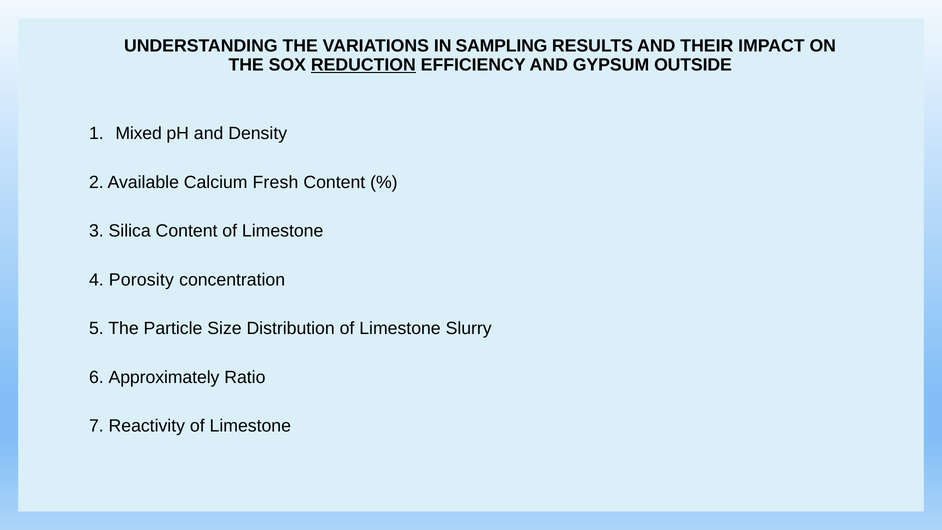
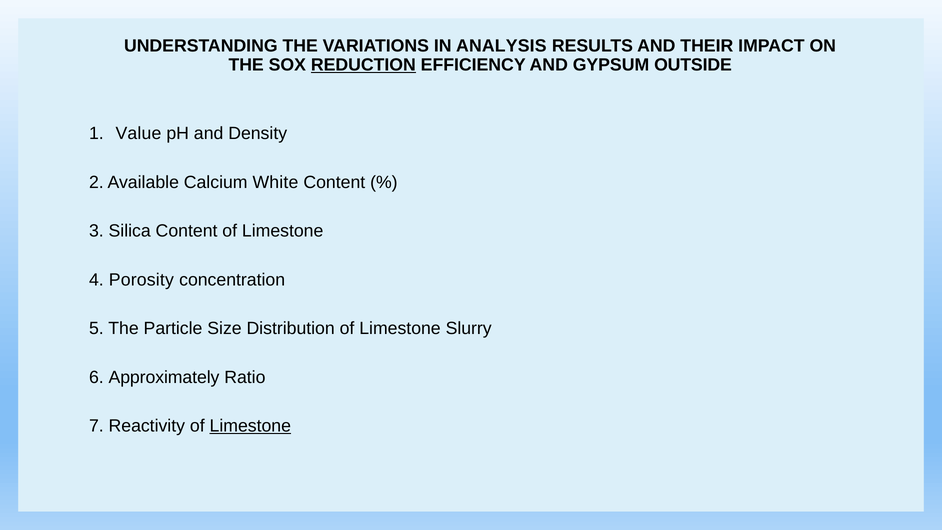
SAMPLING: SAMPLING -> ANALYSIS
Mixed: Mixed -> Value
Fresh: Fresh -> White
Limestone at (250, 426) underline: none -> present
